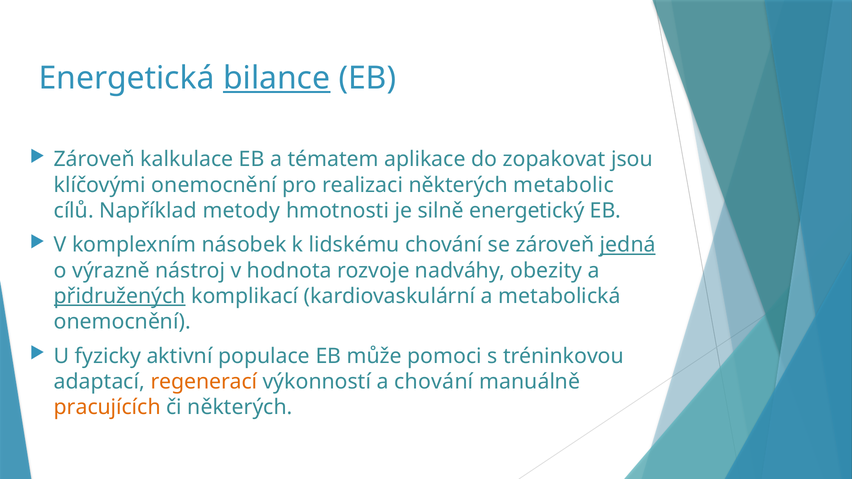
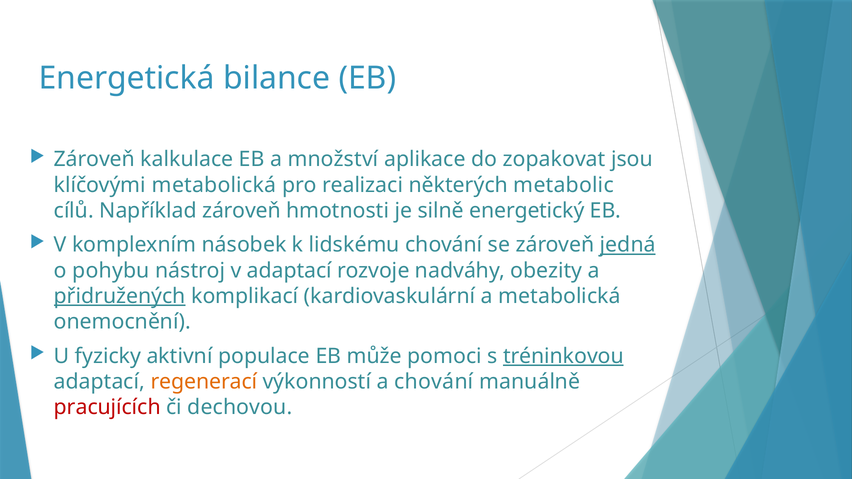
bilance underline: present -> none
tématem: tématem -> množství
klíčovými onemocnění: onemocnění -> metabolická
Například metody: metody -> zároveň
výrazně: výrazně -> pohybu
v hodnota: hodnota -> adaptací
tréninkovou underline: none -> present
pracujících colour: orange -> red
či některých: některých -> dechovou
